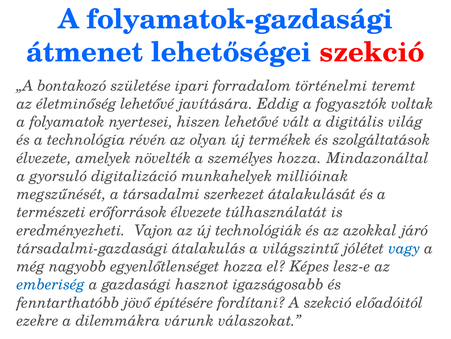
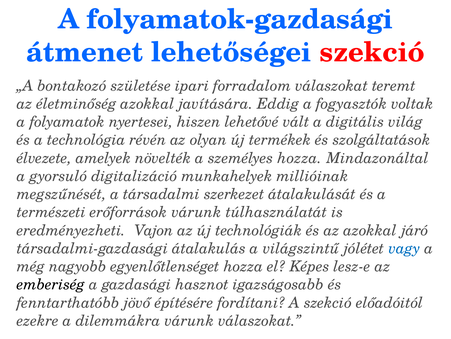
forradalom történelmi: történelmi -> válaszokat
életminőség lehetővé: lehetővé -> azokkal
erőforrások élvezete: élvezete -> várunk
emberiség colour: blue -> black
